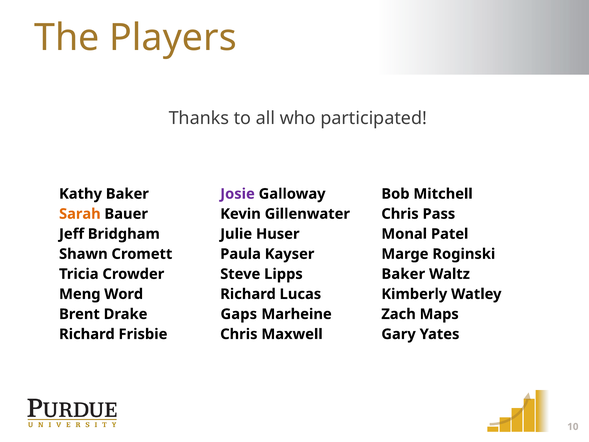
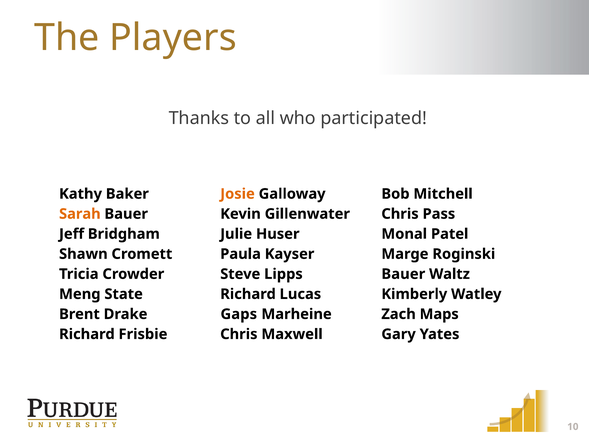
Josie colour: purple -> orange
Baker at (403, 274): Baker -> Bauer
Word: Word -> State
